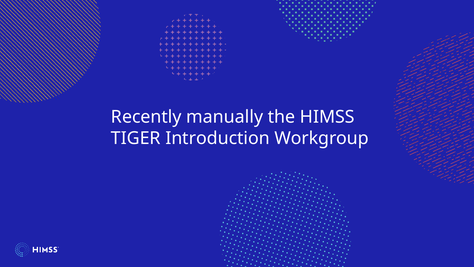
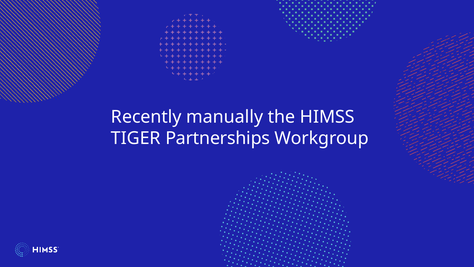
Introduction: Introduction -> Partnerships
